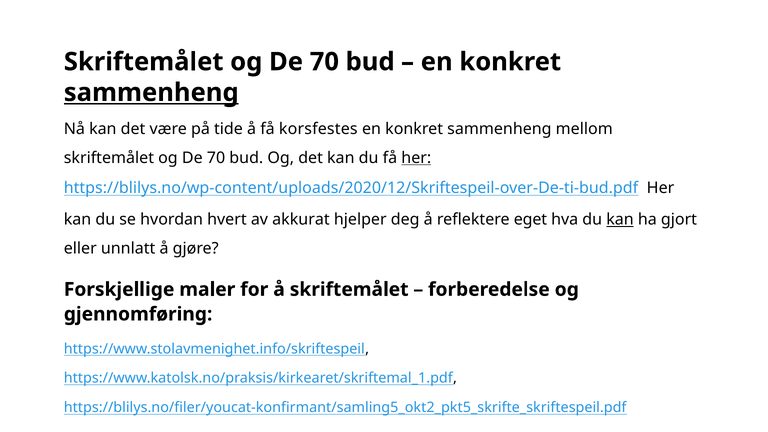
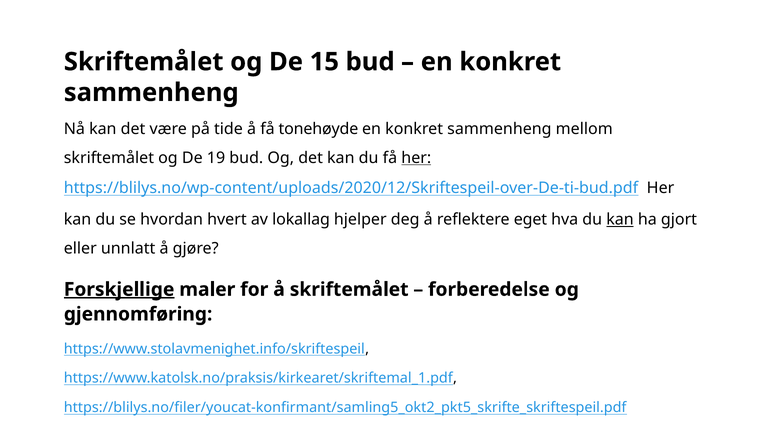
70 at (324, 62): 70 -> 15
sammenheng at (151, 93) underline: present -> none
korsfestes: korsfestes -> tonehøyde
70 at (216, 158): 70 -> 19
akkurat: akkurat -> lokallag
Forskjellige underline: none -> present
